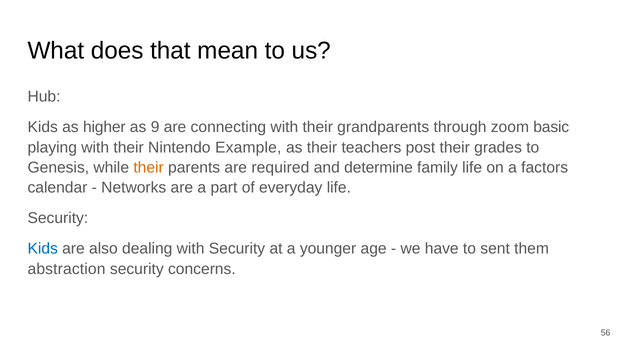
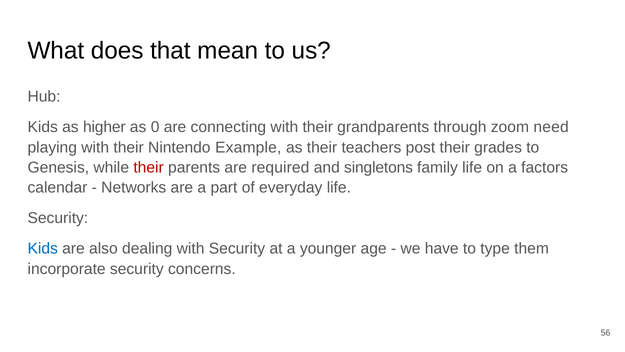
9: 9 -> 0
basic: basic -> need
their at (149, 167) colour: orange -> red
determine: determine -> singletons
sent: sent -> type
abstraction: abstraction -> incorporate
